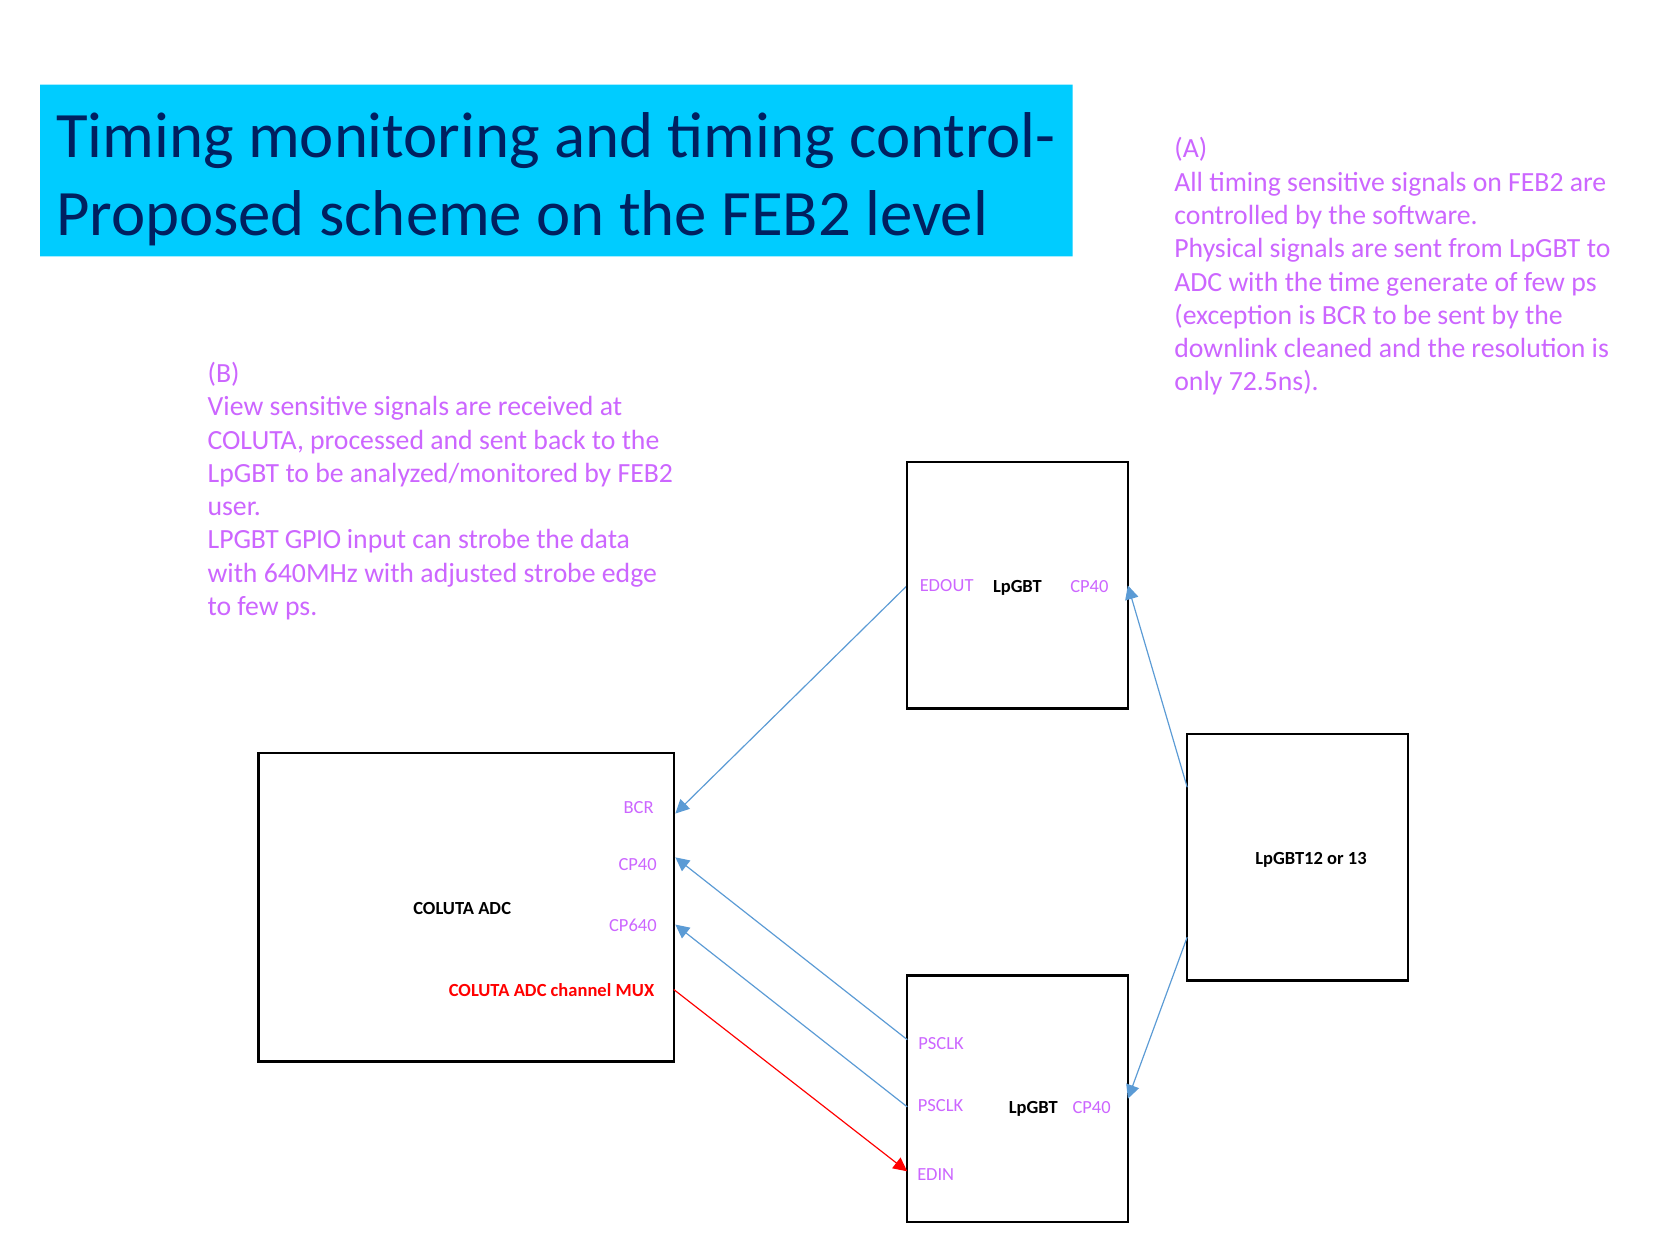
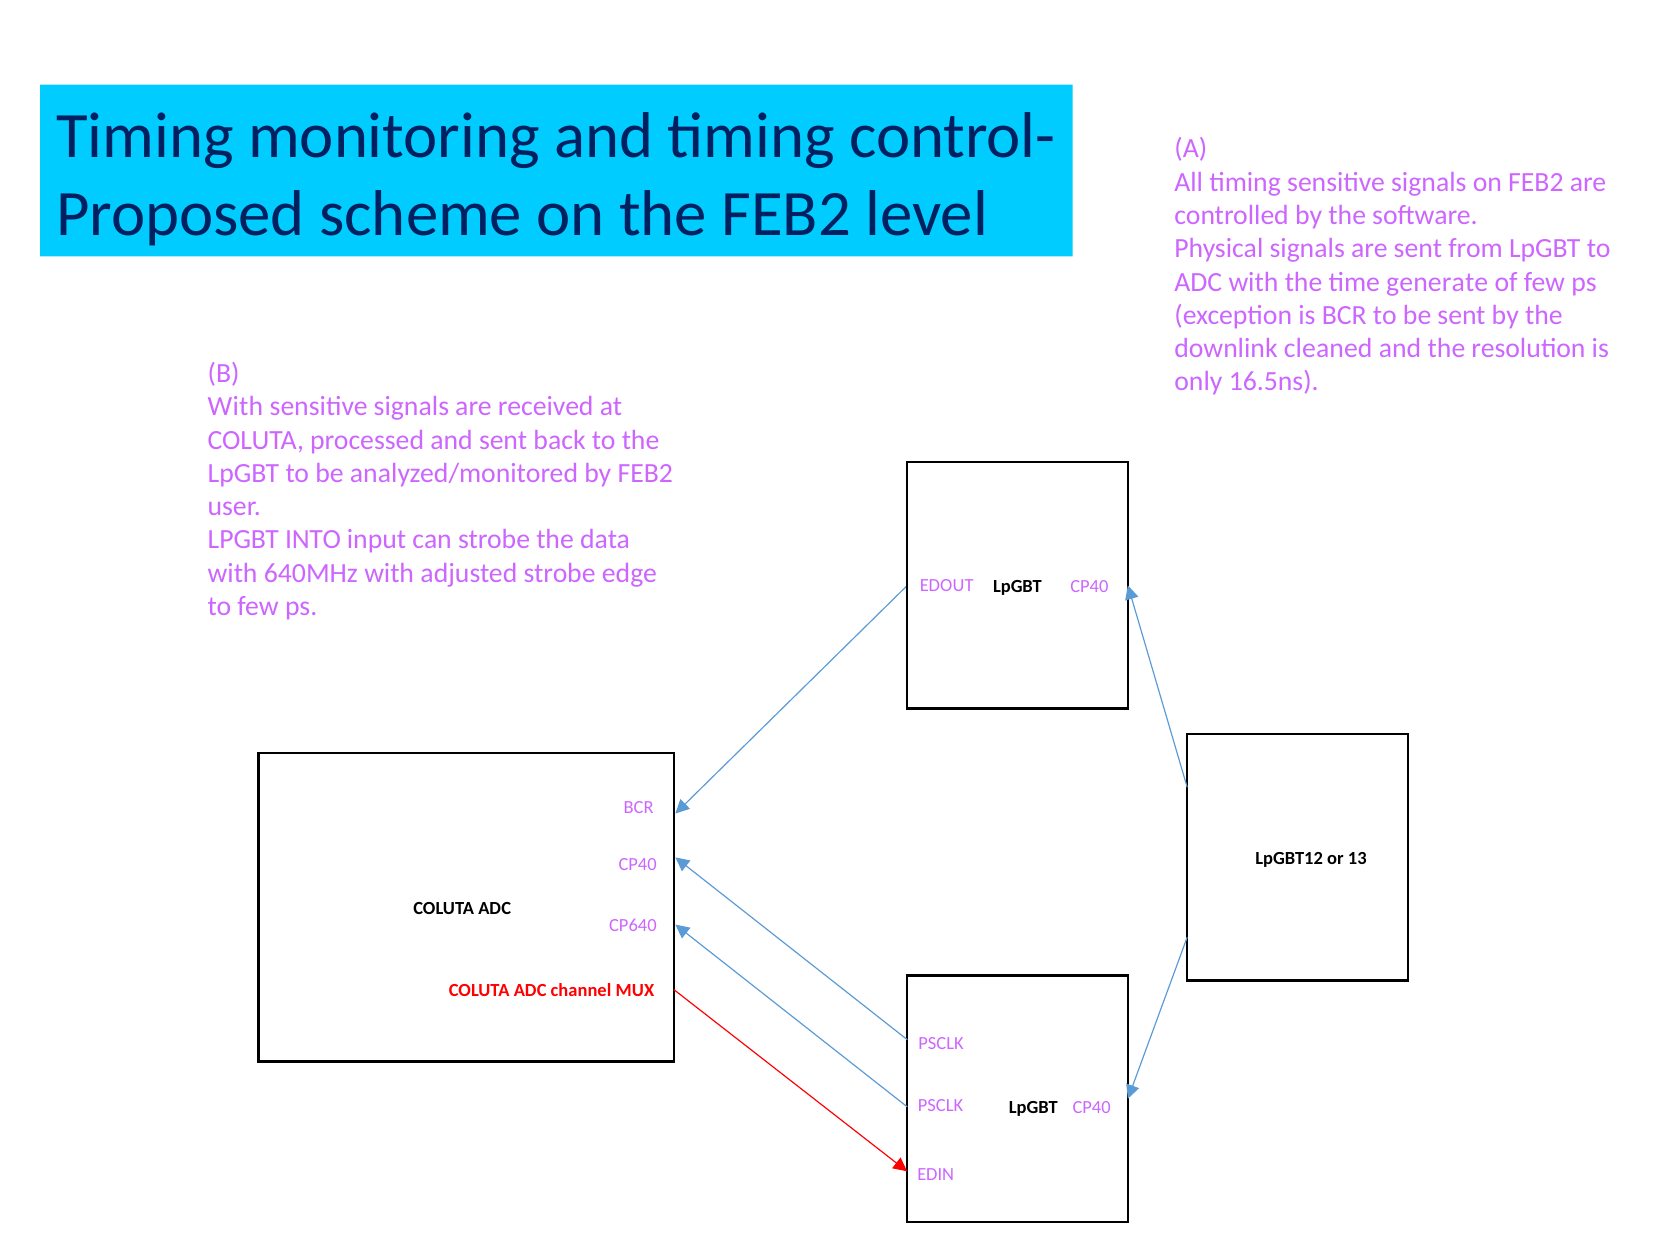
72.5ns: 72.5ns -> 16.5ns
View at (236, 407): View -> With
GPIO: GPIO -> INTO
